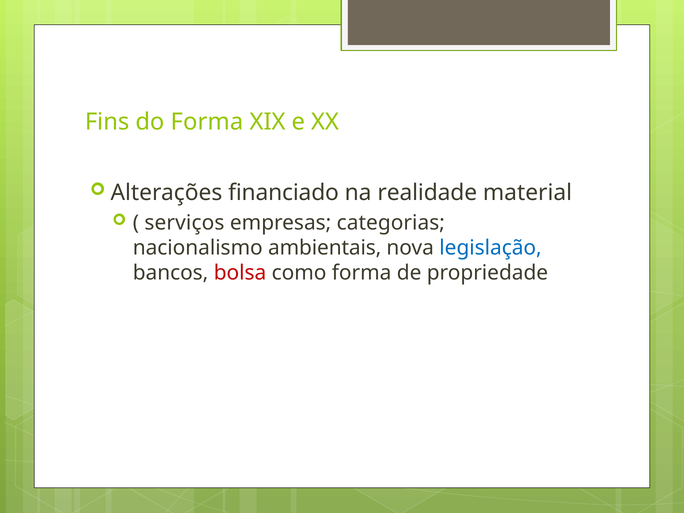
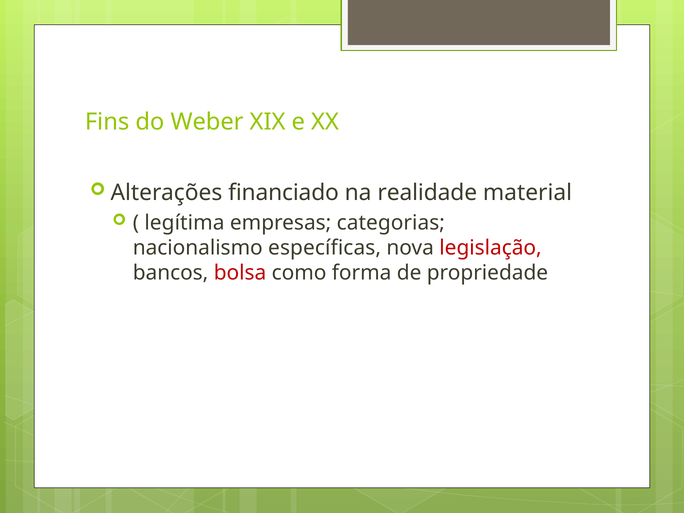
do Forma: Forma -> Weber
serviços: serviços -> legítima
ambientais: ambientais -> específicas
legislação colour: blue -> red
